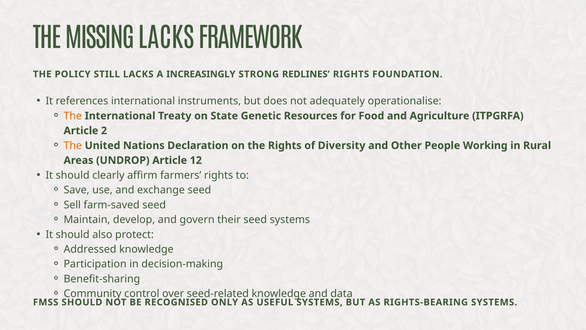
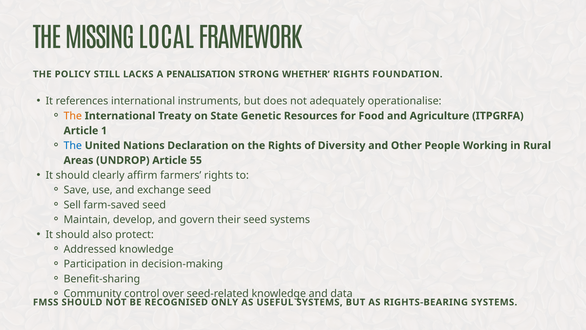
MISSING LACKS: LACKS -> LOCAL
INCREASINGLY: INCREASINGLY -> PENALISATION
REDLINES: REDLINES -> WHETHER
2: 2 -> 1
The at (73, 145) colour: orange -> blue
12: 12 -> 55
